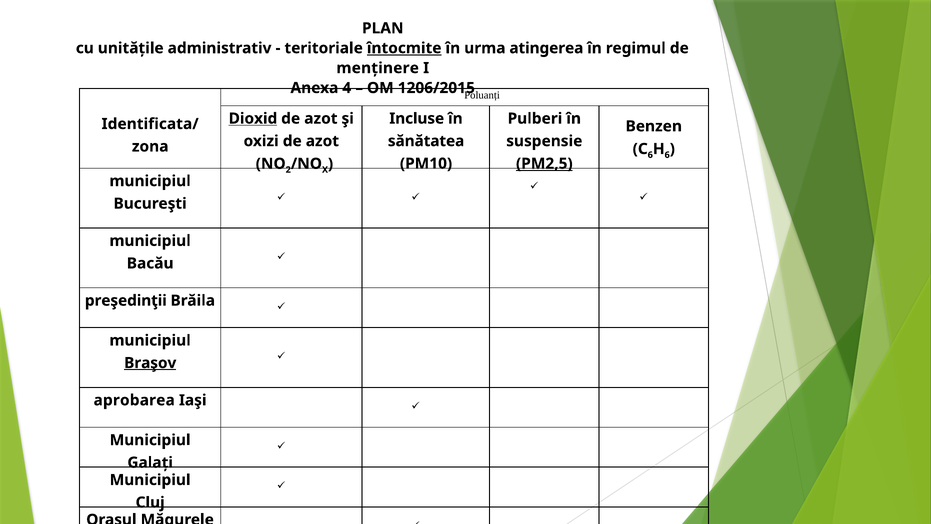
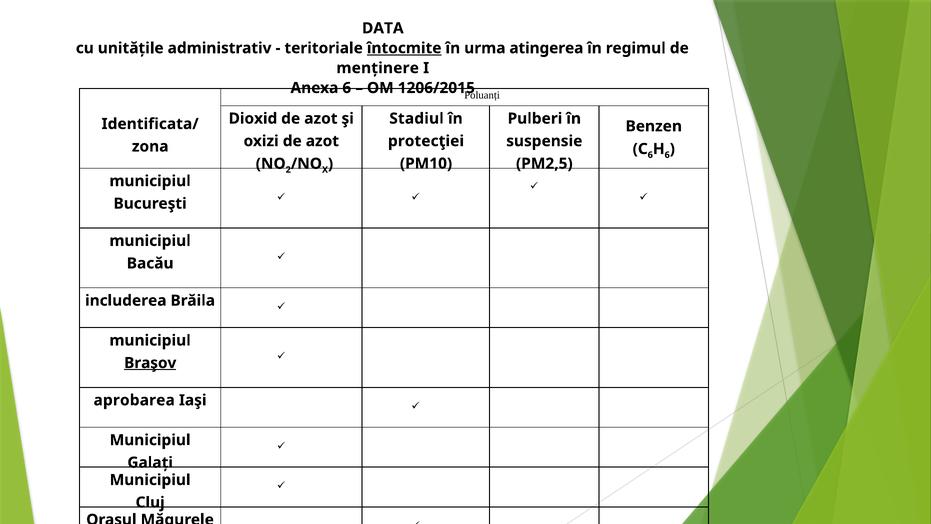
PLAN: PLAN -> DATA
Anexa 4: 4 -> 6
Dioxid underline: present -> none
Incluse: Incluse -> Stadiul
sănătatea: sănătatea -> protecţiei
PM2,5 underline: present -> none
preşedinţii: preşedinţii -> includerea
